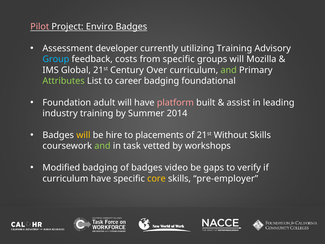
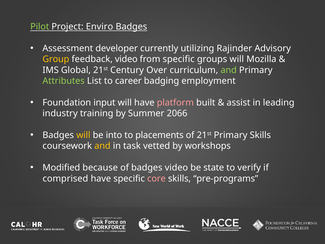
Pilot colour: pink -> light green
utilizing Training: Training -> Rajinder
Group colour: light blue -> yellow
feedback costs: costs -> video
foundational: foundational -> employment
adult: adult -> input
2014: 2014 -> 2066
hire: hire -> into
21st Without: Without -> Primary
and at (102, 146) colour: light green -> yellow
Modified badging: badging -> because
gaps: gaps -> state
curriculum at (65, 178): curriculum -> comprised
core colour: yellow -> pink
pre-employer: pre-employer -> pre-programs
